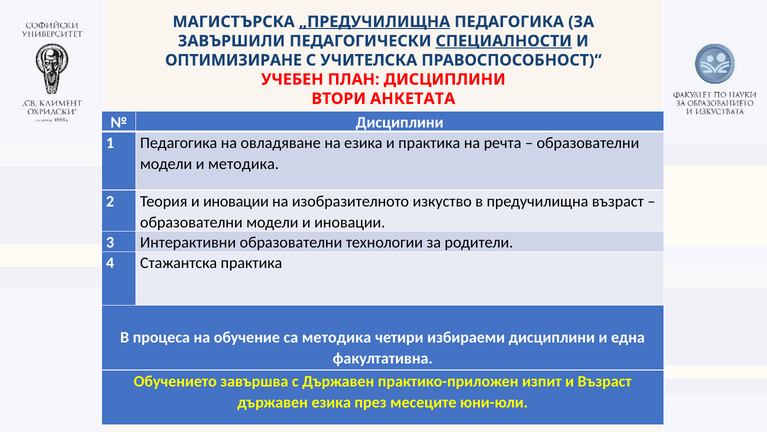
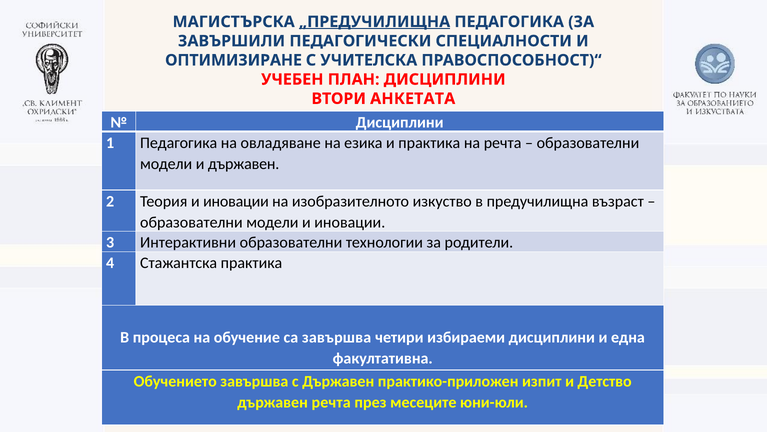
СПЕЦИАЛНОСТИ underline: present -> none
и методика: методика -> държавен
са методика: методика -> завършва
и Възраст: Възраст -> Детство
държавен езика: езика -> речта
